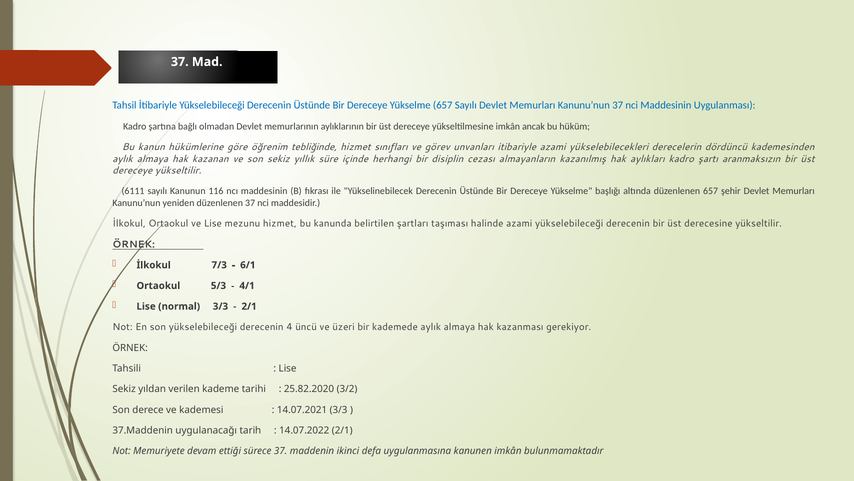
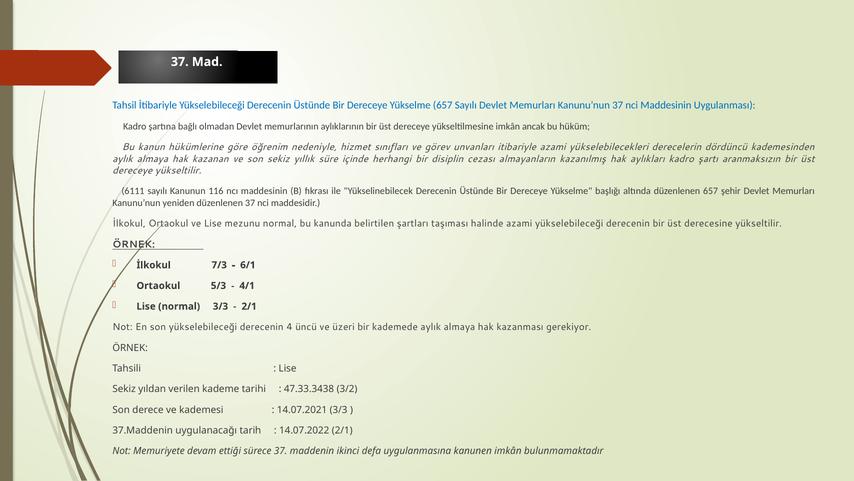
tebliğinde: tebliğinde -> nedeniyle
mezunu hizmet: hizmet -> normal
25.82.2020: 25.82.2020 -> 47.33.3438
